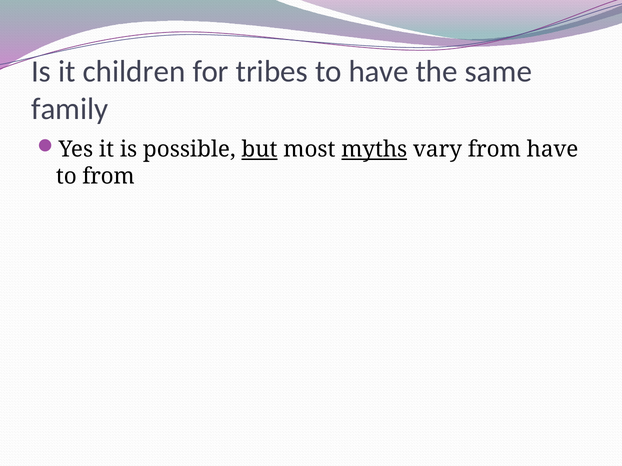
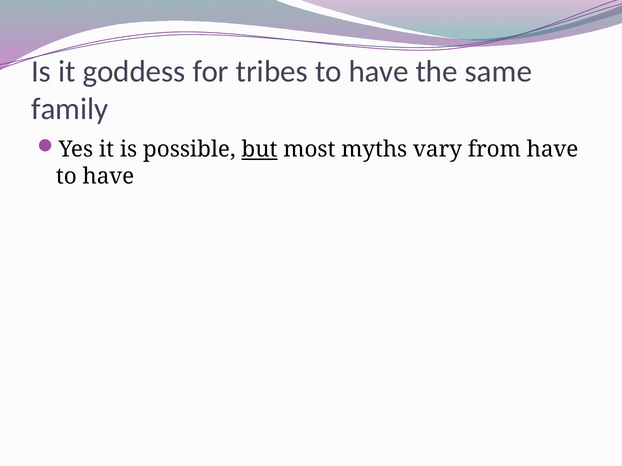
children: children -> goddess
myths underline: present -> none
from at (108, 177): from -> have
